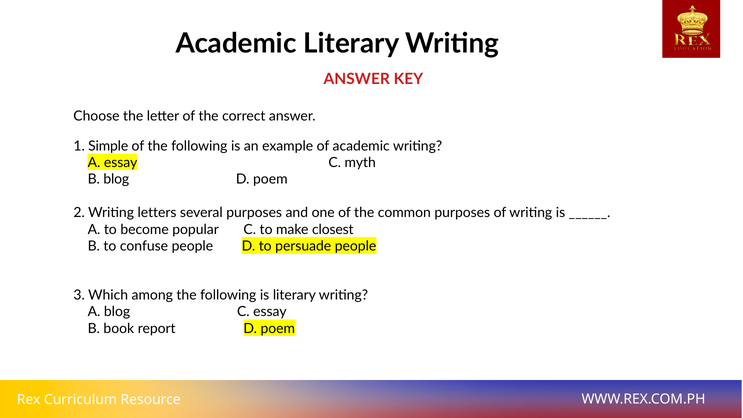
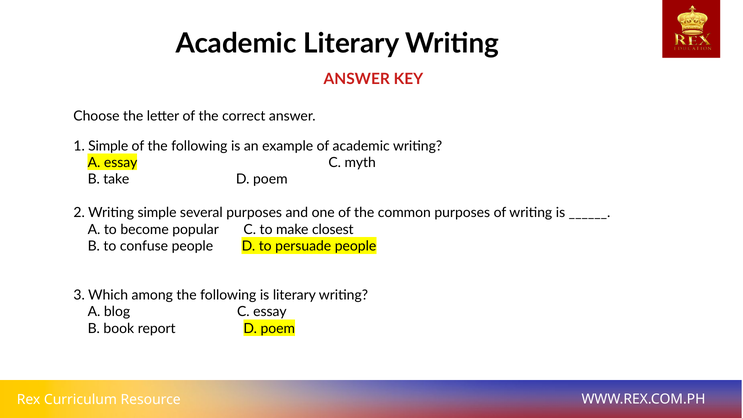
B blog: blog -> take
Writing letters: letters -> simple
